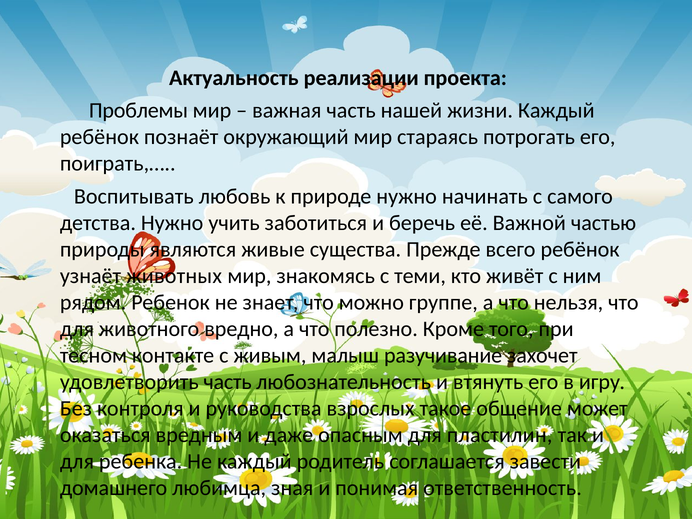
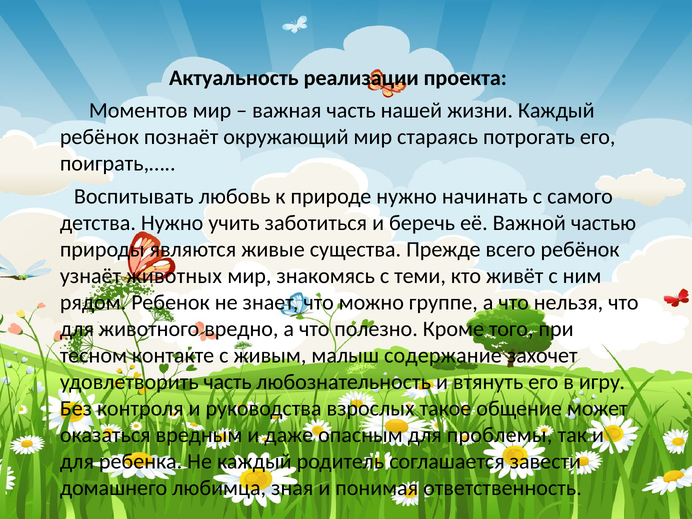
Проблемы: Проблемы -> Моментов
разучивание: разучивание -> содержание
пластилин: пластилин -> проблемы
